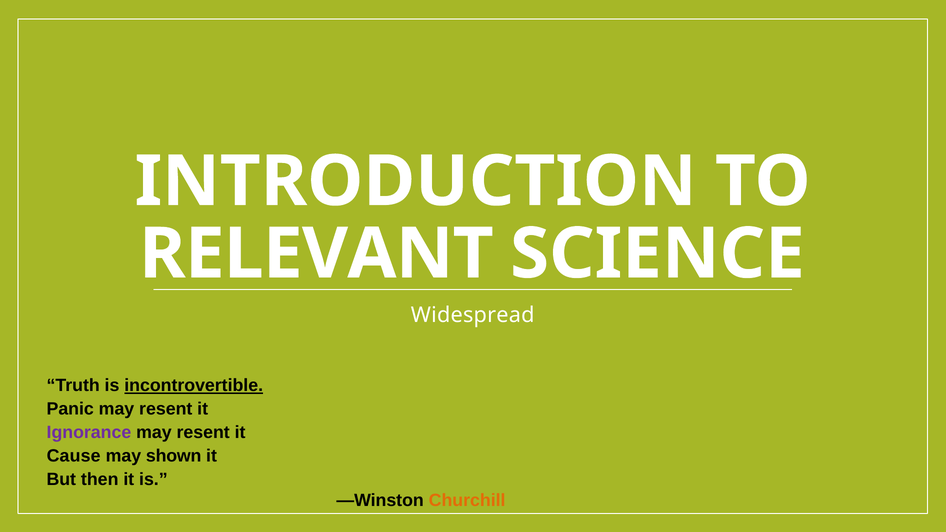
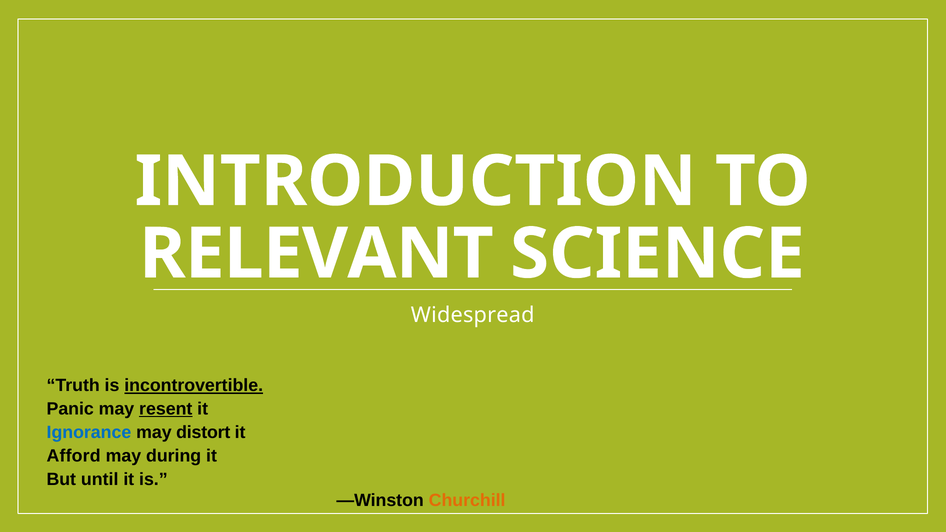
resent at (166, 409) underline: none -> present
Ignorance colour: purple -> blue
resent at (203, 433): resent -> distort
Cause: Cause -> Afford
shown: shown -> during
then: then -> until
